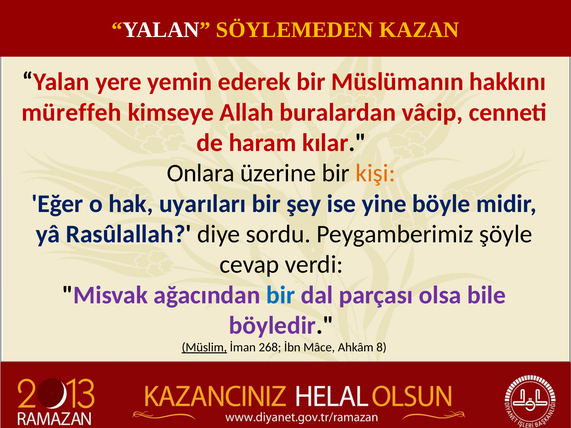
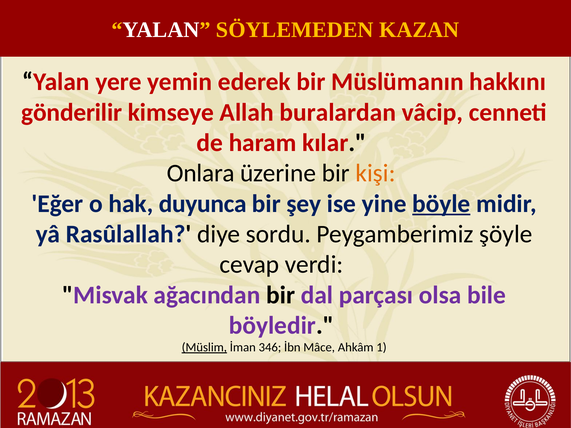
müreffeh: müreffeh -> gönderilir
uyarıları: uyarıları -> duyunca
böyle underline: none -> present
bir at (281, 295) colour: blue -> black
268: 268 -> 346
8: 8 -> 1
